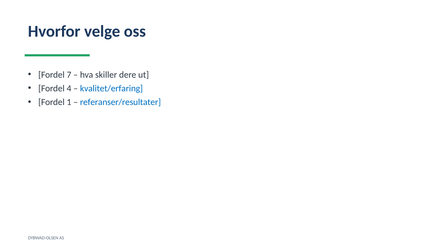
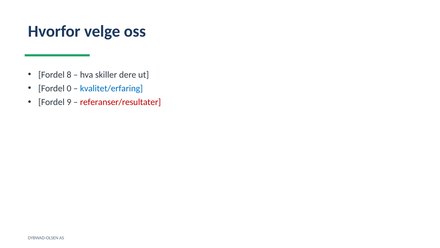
7: 7 -> 8
4: 4 -> 0
1: 1 -> 9
referanser/resultater colour: blue -> red
